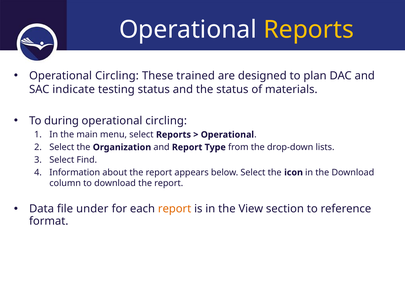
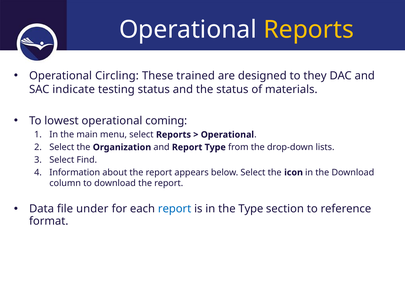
plan: plan -> they
during: during -> lowest
circling at (166, 121): circling -> coming
report at (175, 209) colour: orange -> blue
the View: View -> Type
